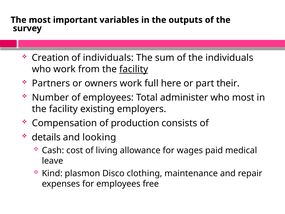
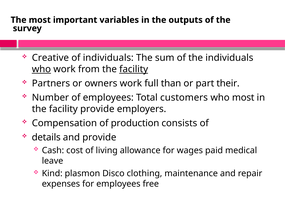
Creation: Creation -> Creative
who at (41, 69) underline: none -> present
here: here -> than
administer: administer -> customers
facility existing: existing -> provide
and looking: looking -> provide
